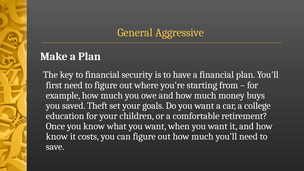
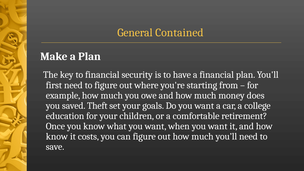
Aggressive: Aggressive -> Contained
buys: buys -> does
